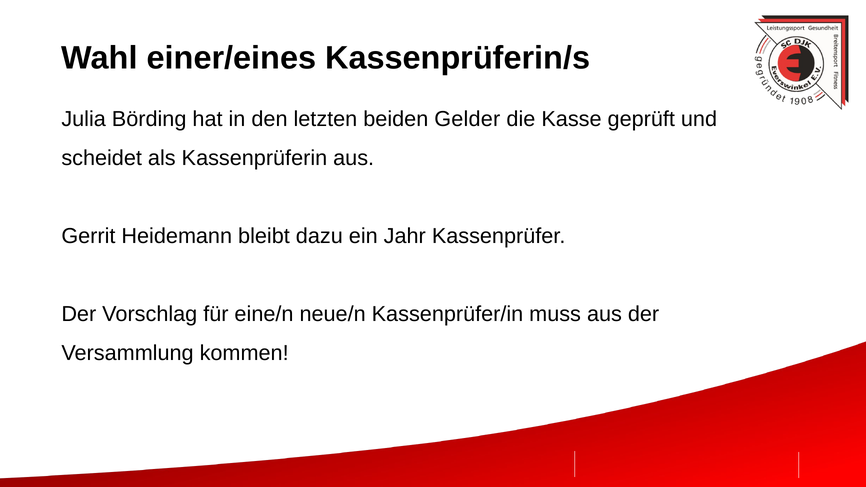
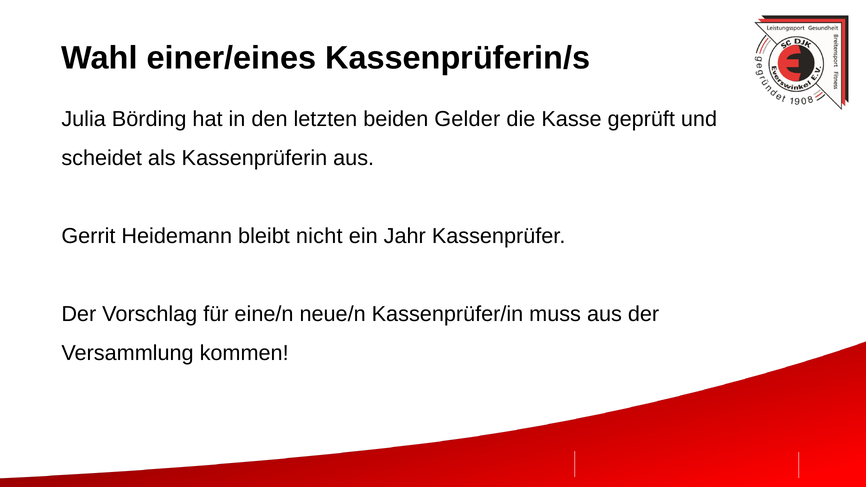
dazu: dazu -> nicht
